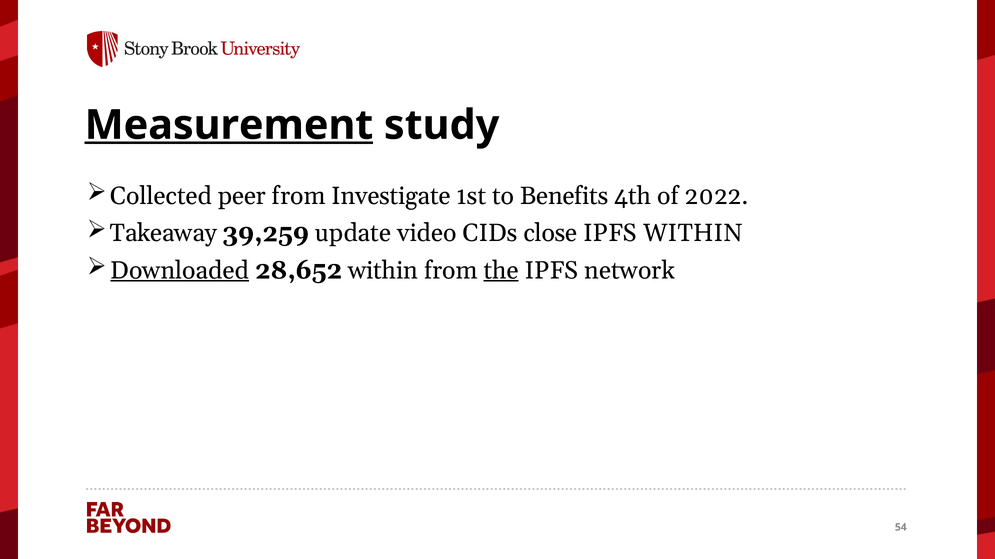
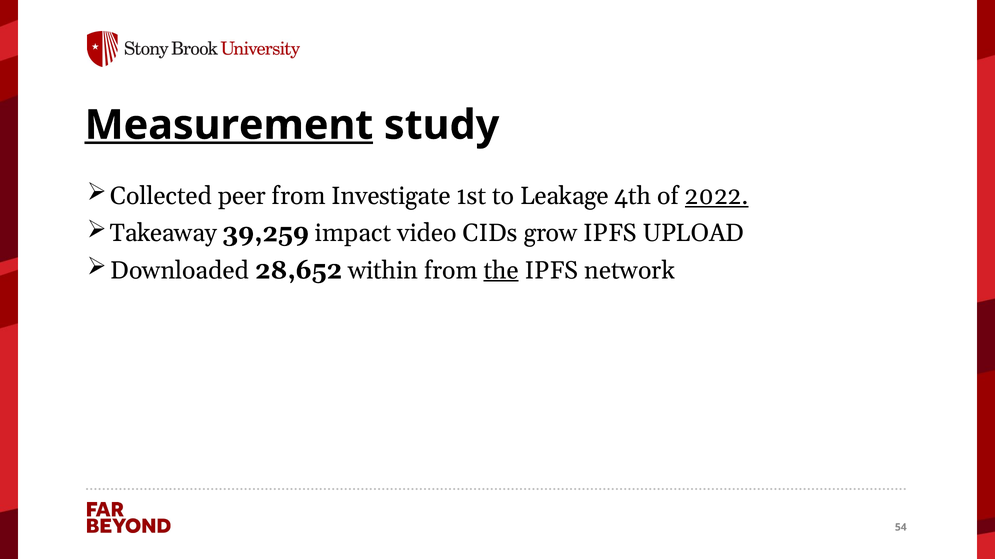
Benefits: Benefits -> Leakage
2022 underline: none -> present
update: update -> impact
close: close -> grow
IPFS WITHIN: WITHIN -> UPLOAD
Downloaded underline: present -> none
